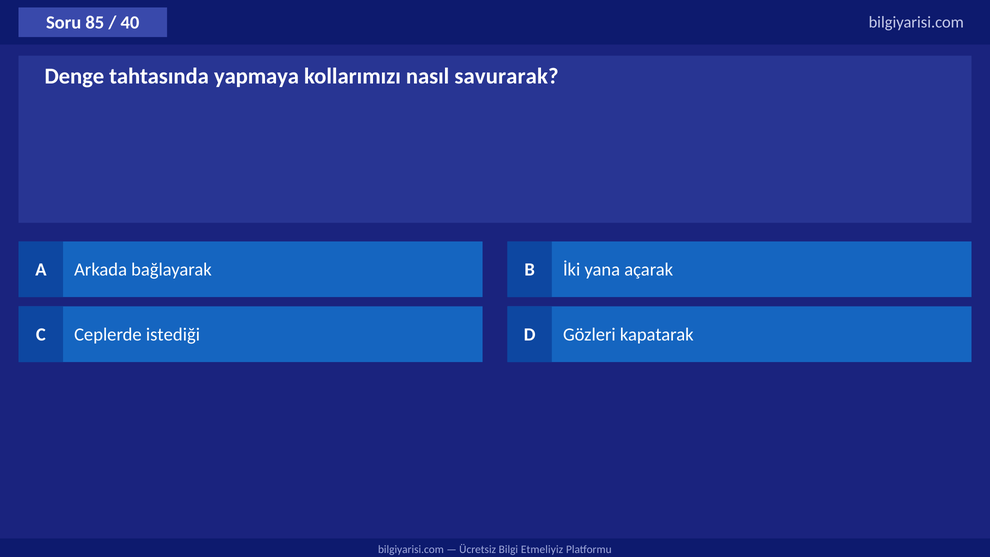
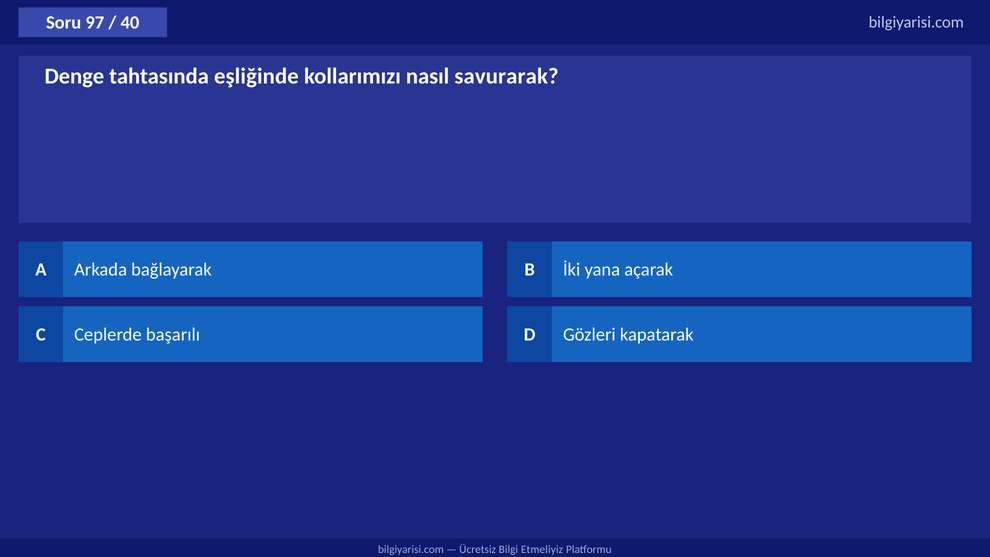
85: 85 -> 97
yapmaya: yapmaya -> eşliğinde
istediği: istediği -> başarılı
